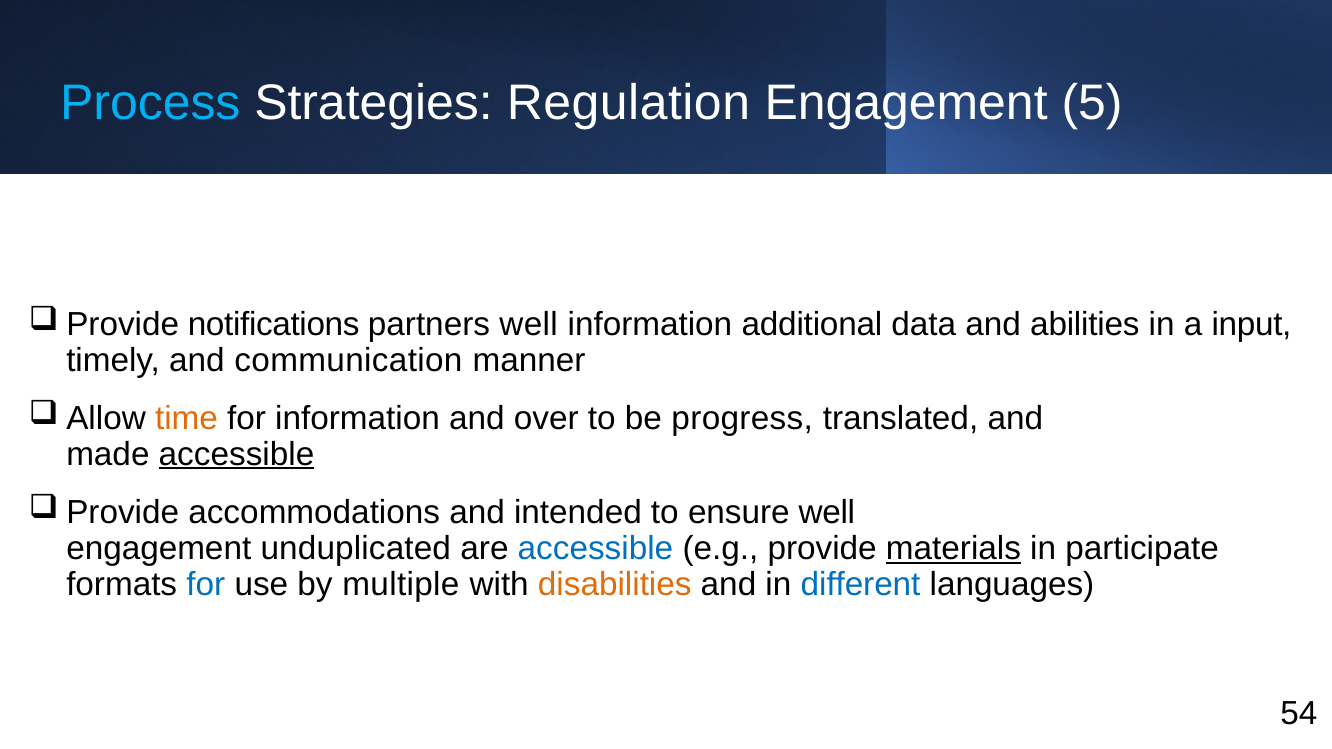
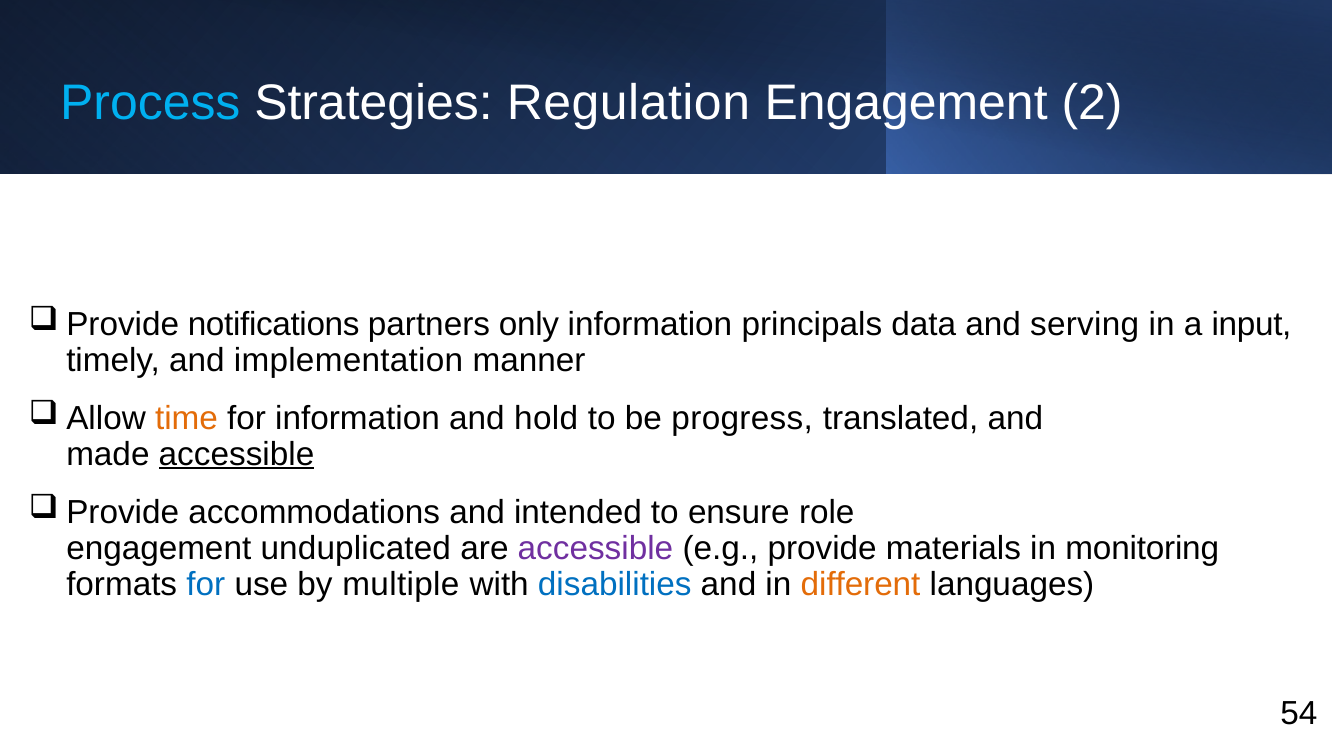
5: 5 -> 2
partners well: well -> only
additional: additional -> principals
abilities: abilities -> serving
communication: communication -> implementation
over: over -> hold
ensure well: well -> role
accessible at (595, 548) colour: blue -> purple
materials underline: present -> none
participate: participate -> monitoring
disabilities colour: orange -> blue
different colour: blue -> orange
